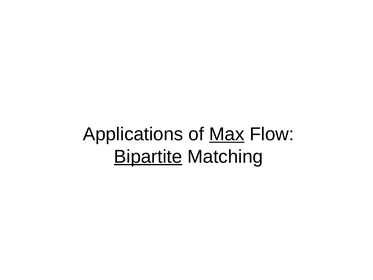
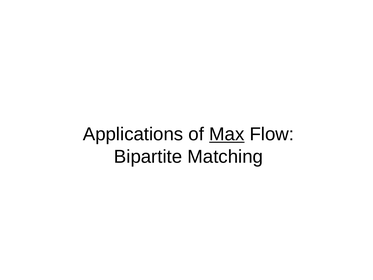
Bipartite underline: present -> none
